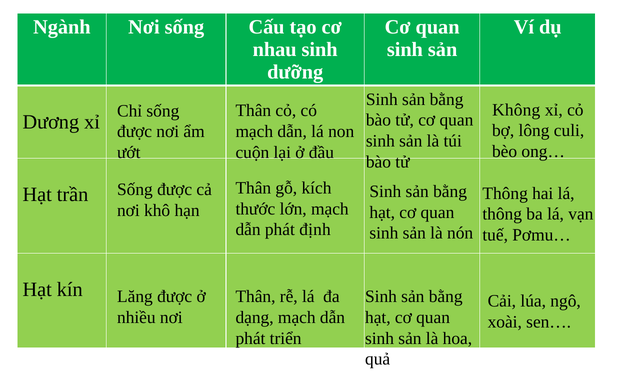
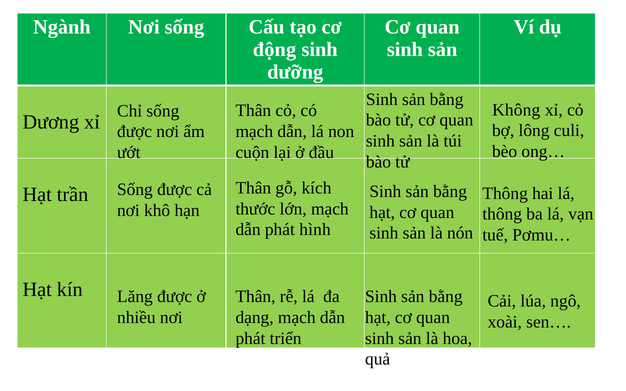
nhau: nhau -> động
định: định -> hình
